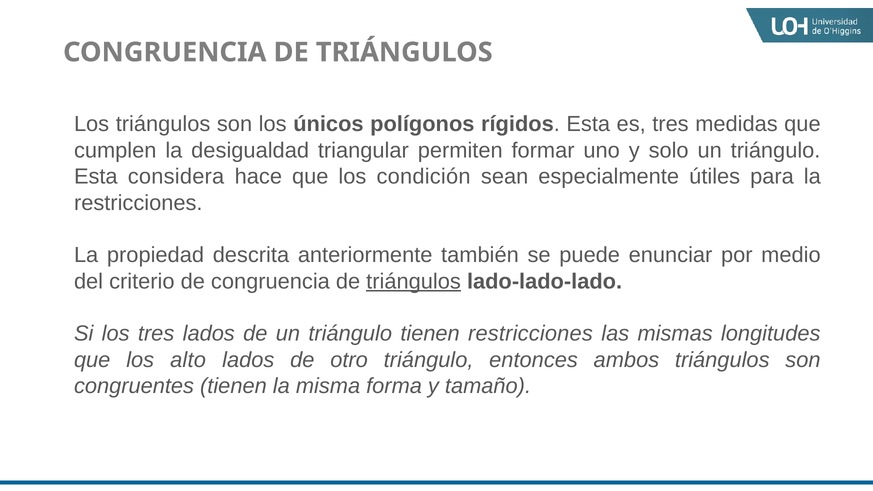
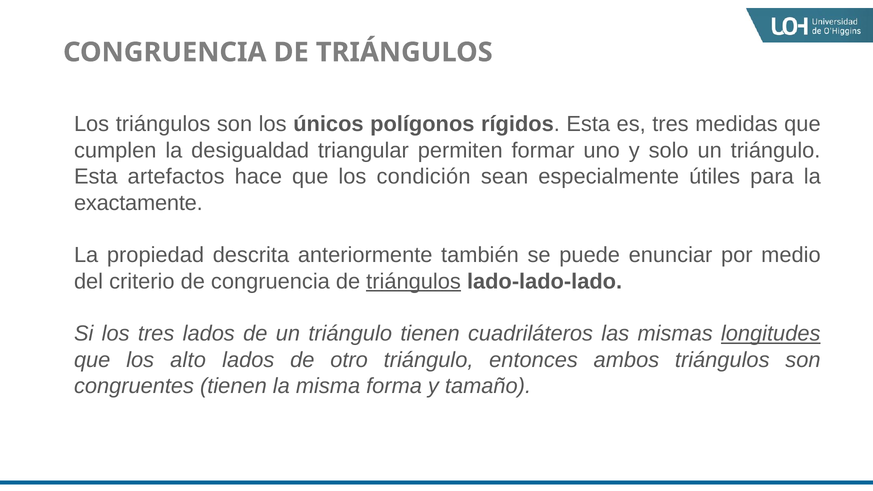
considera: considera -> artefactos
restricciones at (138, 203): restricciones -> exactamente
tienen restricciones: restricciones -> cuadriláteros
longitudes underline: none -> present
